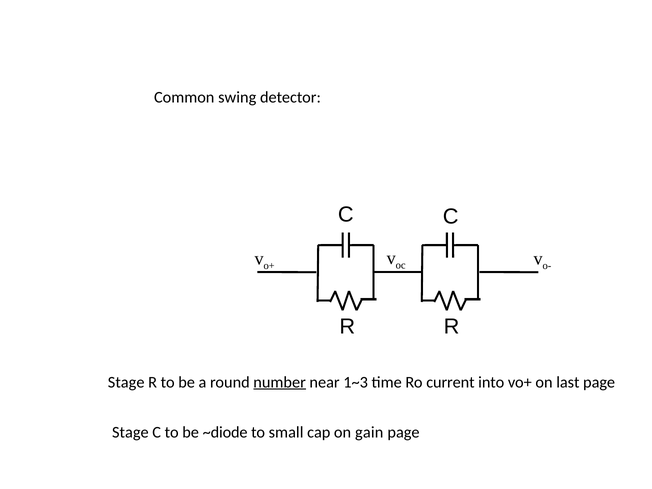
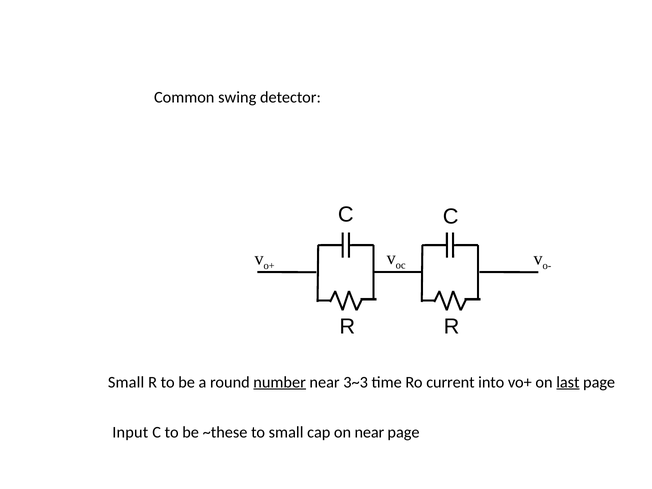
Stage at (126, 382): Stage -> Small
1~3: 1~3 -> 3~3
last underline: none -> present
Stage at (130, 432): Stage -> Input
~diode: ~diode -> ~these
on gain: gain -> near
